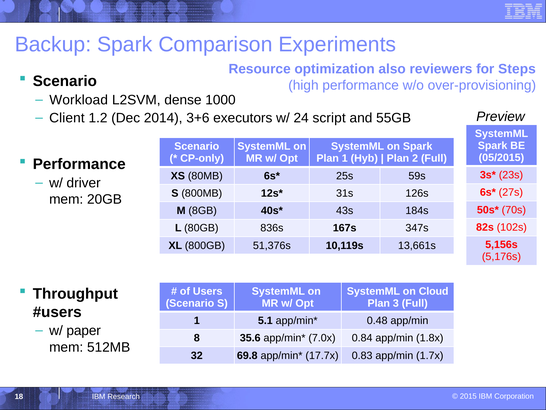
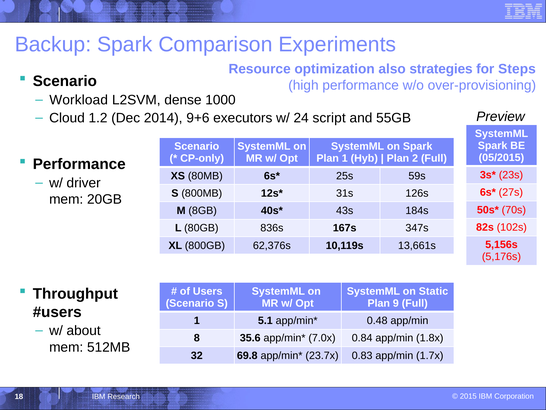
reviewers: reviewers -> strategies
Client: Client -> Cloud
3+6: 3+6 -> 9+6
51,376s: 51,376s -> 62,376s
Cloud: Cloud -> Static
3: 3 -> 9
paper: paper -> about
17.7x: 17.7x -> 23.7x
